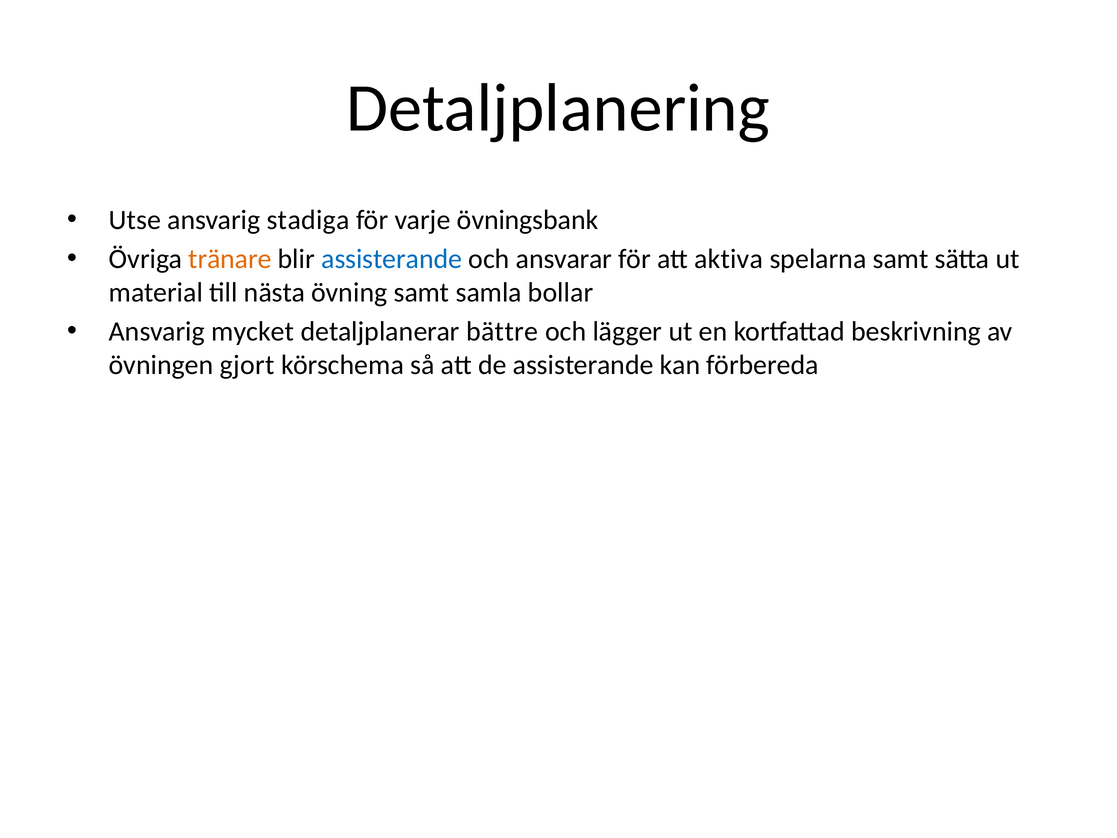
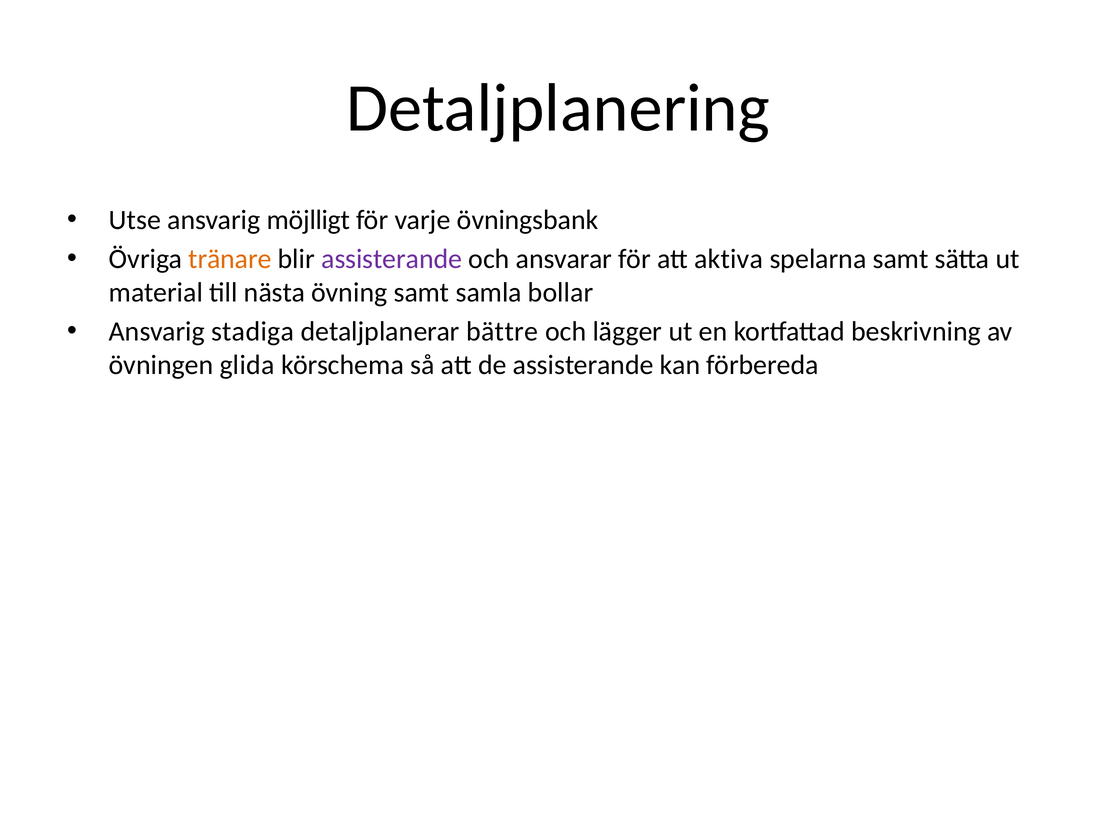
stadiga: stadiga -> möjlligt
assisterande at (392, 259) colour: blue -> purple
mycket: mycket -> stadiga
gjort: gjort -> glida
